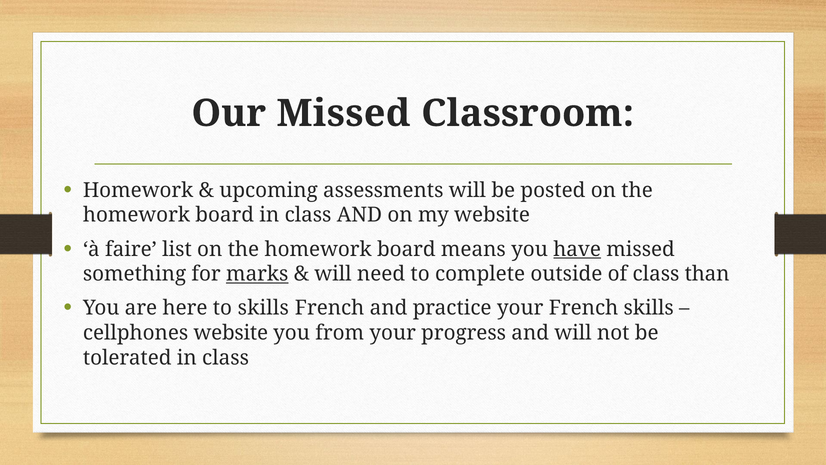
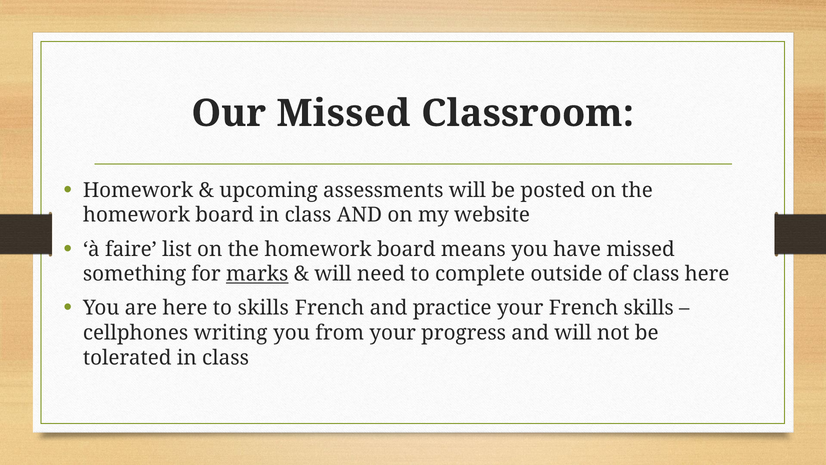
have underline: present -> none
class than: than -> here
cellphones website: website -> writing
